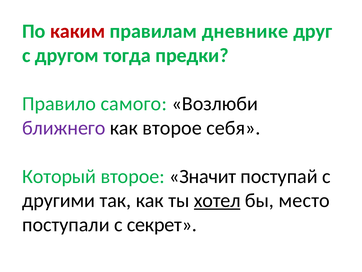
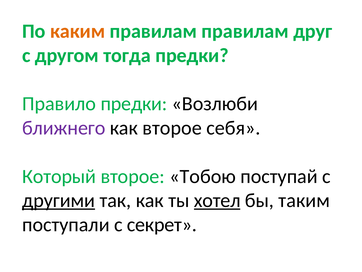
каким colour: red -> orange
правилам дневнике: дневнике -> правилам
Правило самого: самого -> предки
Значит: Значит -> Тобою
другими underline: none -> present
место: место -> таким
